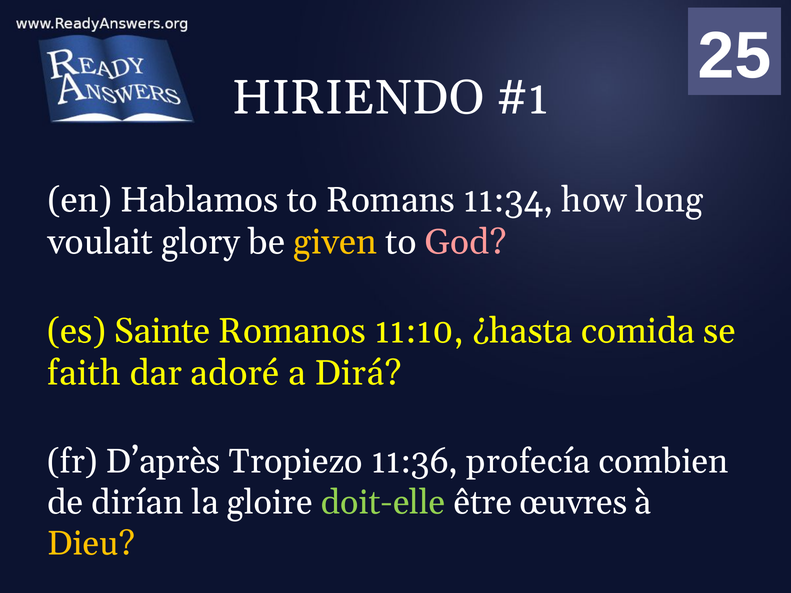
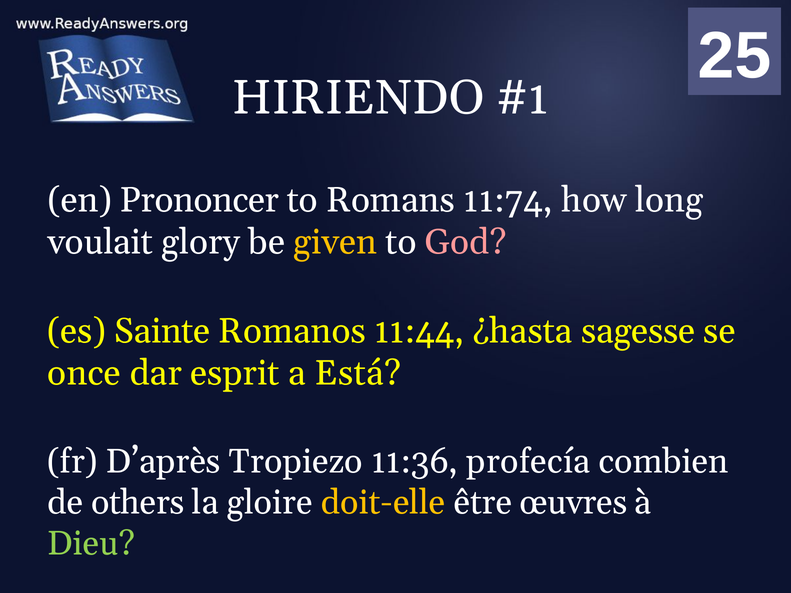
Hablamos: Hablamos -> Prononcer
11:34: 11:34 -> 11:74
11:10: 11:10 -> 11:44
comida: comida -> sagesse
faith: faith -> once
adoré: adoré -> esprit
Dirá: Dirá -> Está
dirían: dirían -> others
doit-elle colour: light green -> yellow
Dieu colour: yellow -> light green
